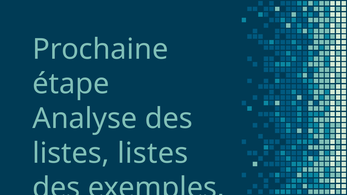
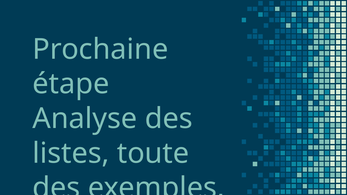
listes listes: listes -> toute
